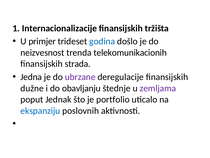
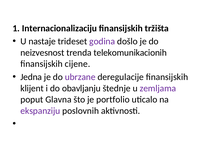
Internacionalizacije: Internacionalizacije -> Internacionalizaciju
primjer: primjer -> nastaje
godina colour: blue -> purple
strada: strada -> cijene
dužne: dužne -> klijent
Jednak: Jednak -> Glavna
ekspanziju colour: blue -> purple
